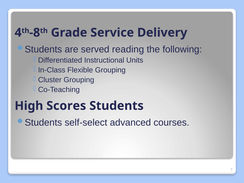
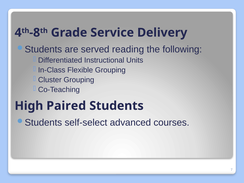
Scores: Scores -> Paired
